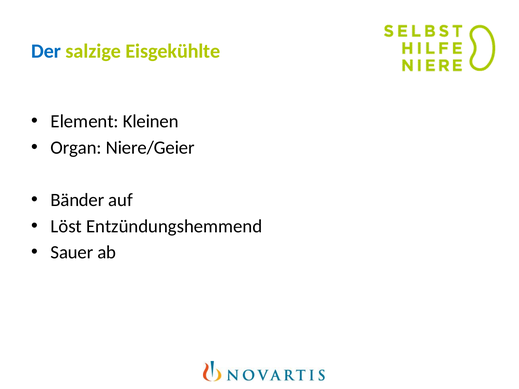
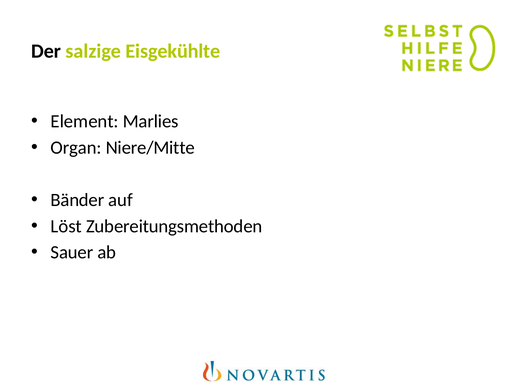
Der colour: blue -> black
Kleinen: Kleinen -> Marlies
Niere/Geier: Niere/Geier -> Niere/Mitte
Entzündungshemmend: Entzündungshemmend -> Zubereitungsmethoden
